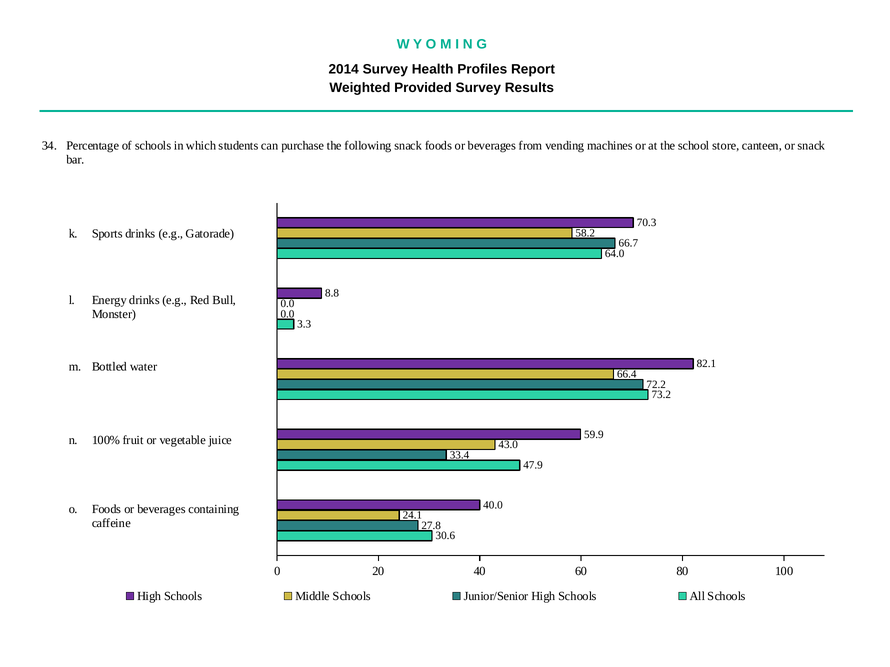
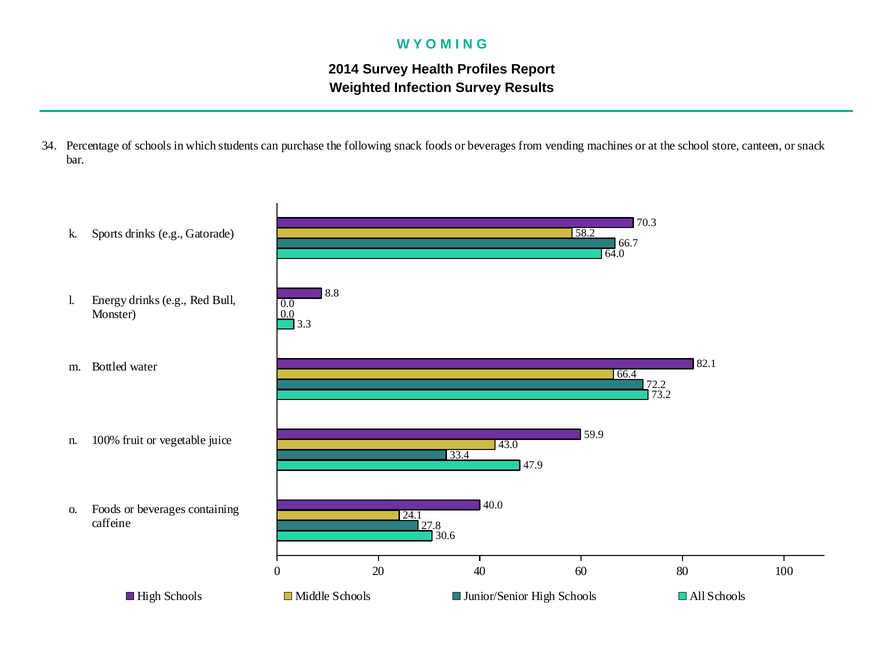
Provided: Provided -> Infection
